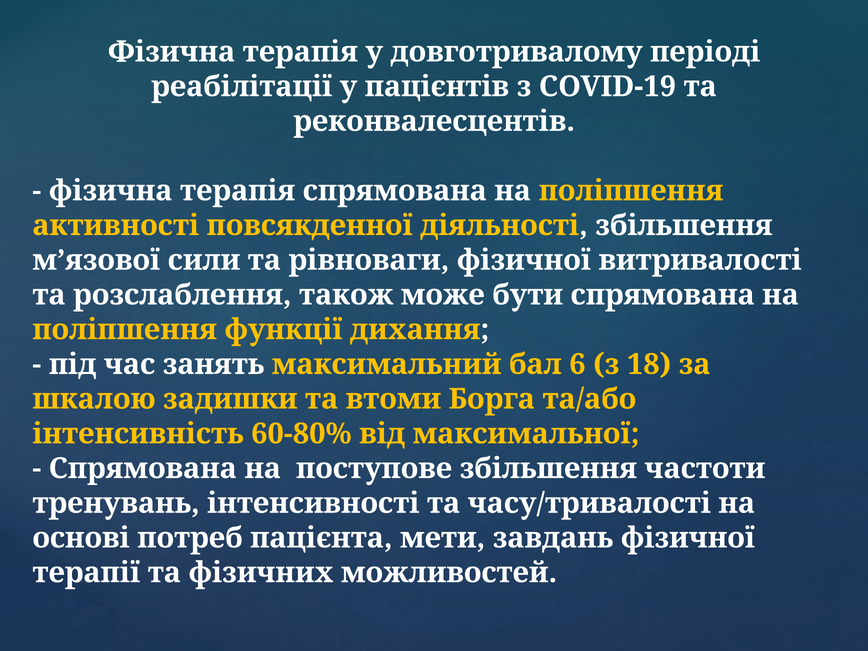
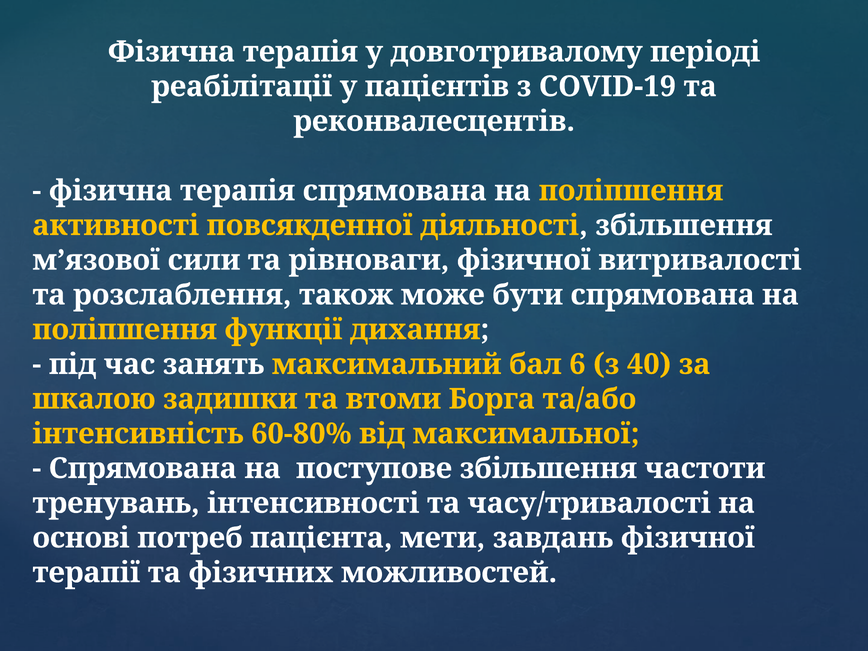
18: 18 -> 40
